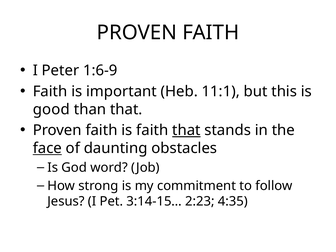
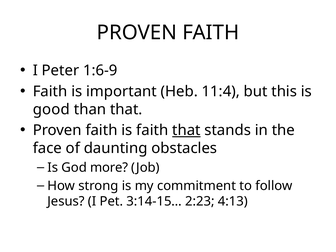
11:1: 11:1 -> 11:4
face underline: present -> none
word: word -> more
4:35: 4:35 -> 4:13
